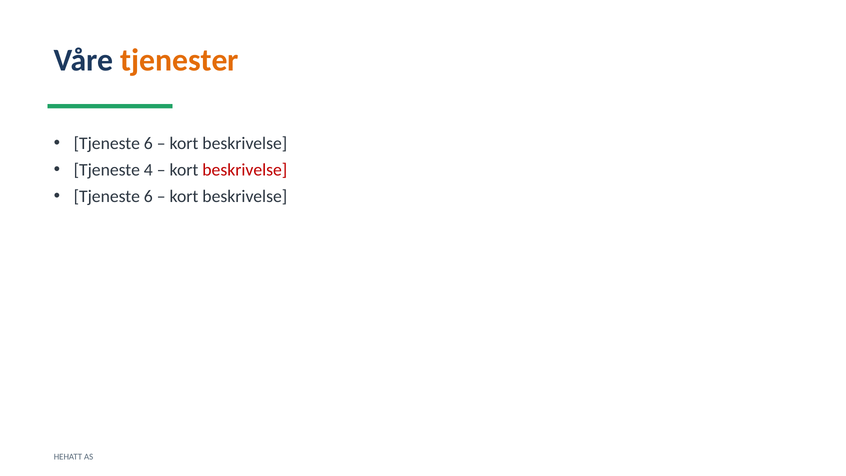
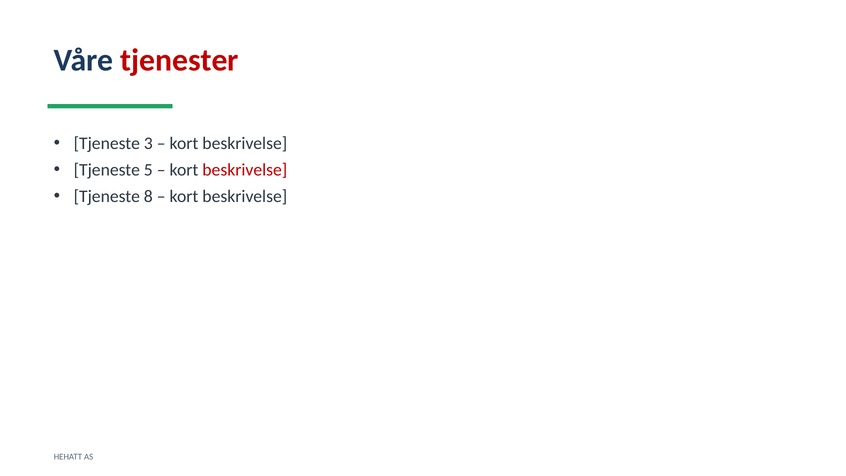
tjenester colour: orange -> red
6 at (148, 143): 6 -> 3
4: 4 -> 5
6 at (148, 196): 6 -> 8
